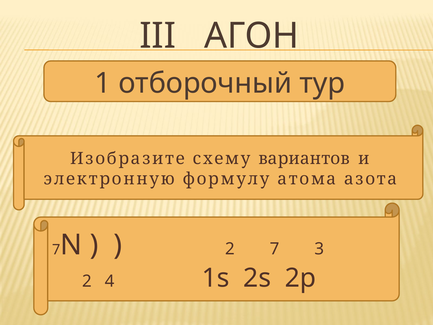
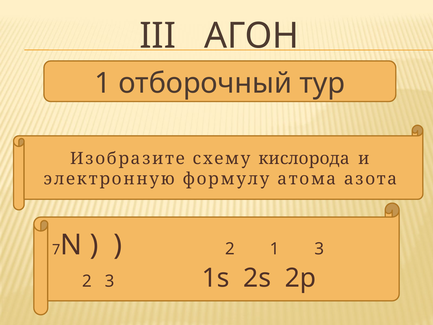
вариантов: вариантов -> кислорода
2 7: 7 -> 1
2 4: 4 -> 3
